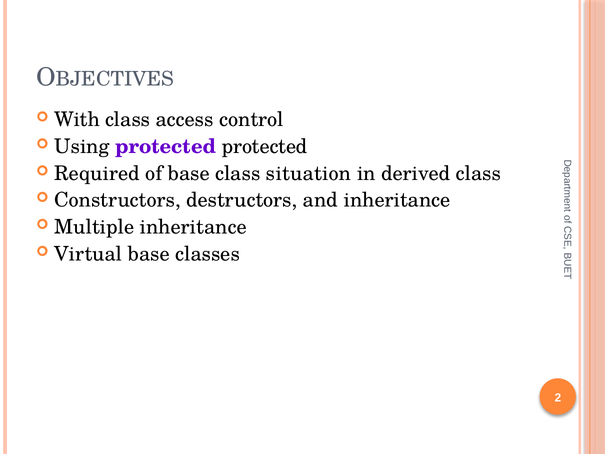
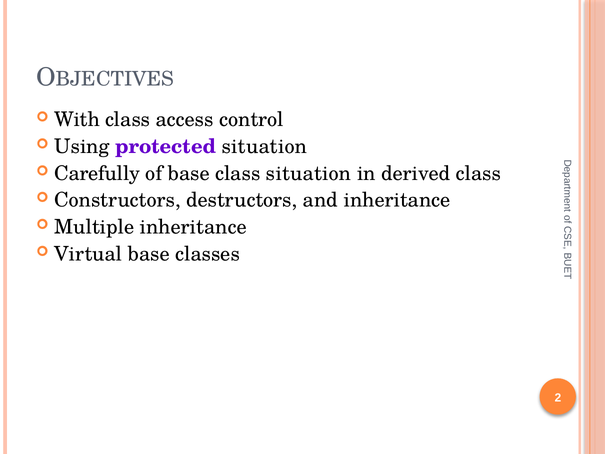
protected protected: protected -> situation
Required: Required -> Carefully
